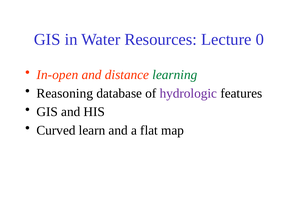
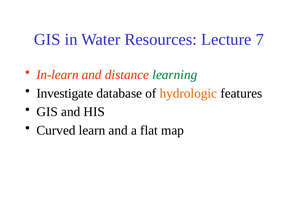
0: 0 -> 7
In-open: In-open -> In-learn
Reasoning: Reasoning -> Investigate
hydrologic colour: purple -> orange
